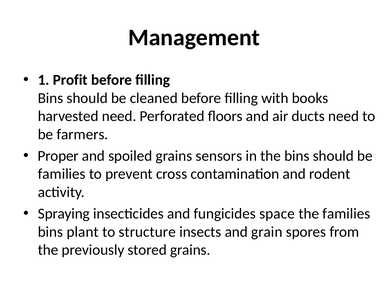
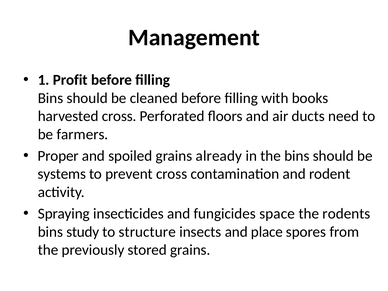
harvested need: need -> cross
sensors: sensors -> already
families at (62, 174): families -> systems
the families: families -> rodents
plant: plant -> study
grain: grain -> place
